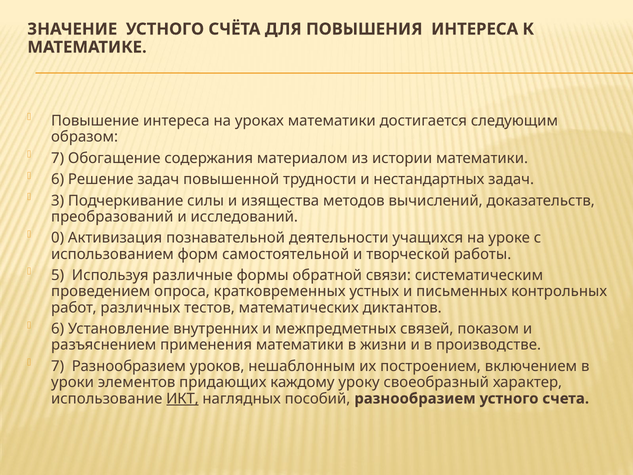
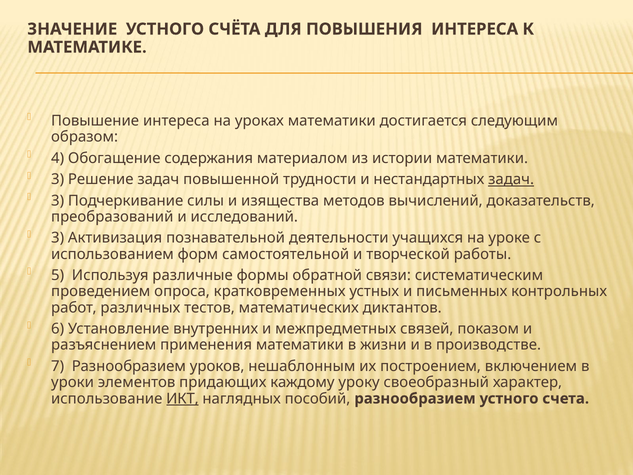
7 at (58, 158): 7 -> 4
6 at (58, 179): 6 -> 3
задач at (511, 179) underline: none -> present
0 at (58, 238): 0 -> 3
